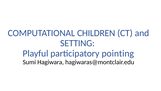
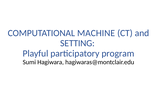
CHILDREN: CHILDREN -> MACHINE
pointing: pointing -> program
